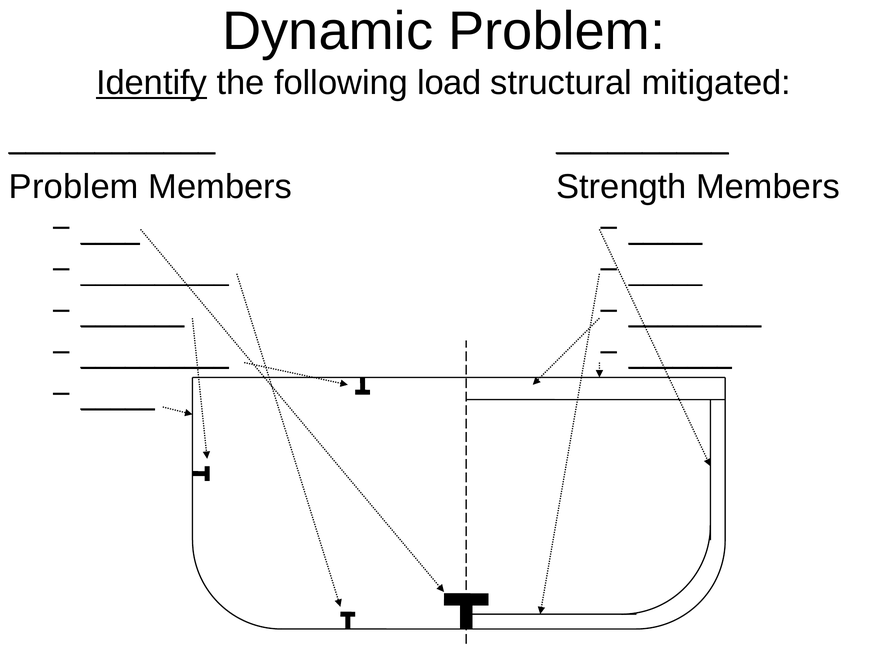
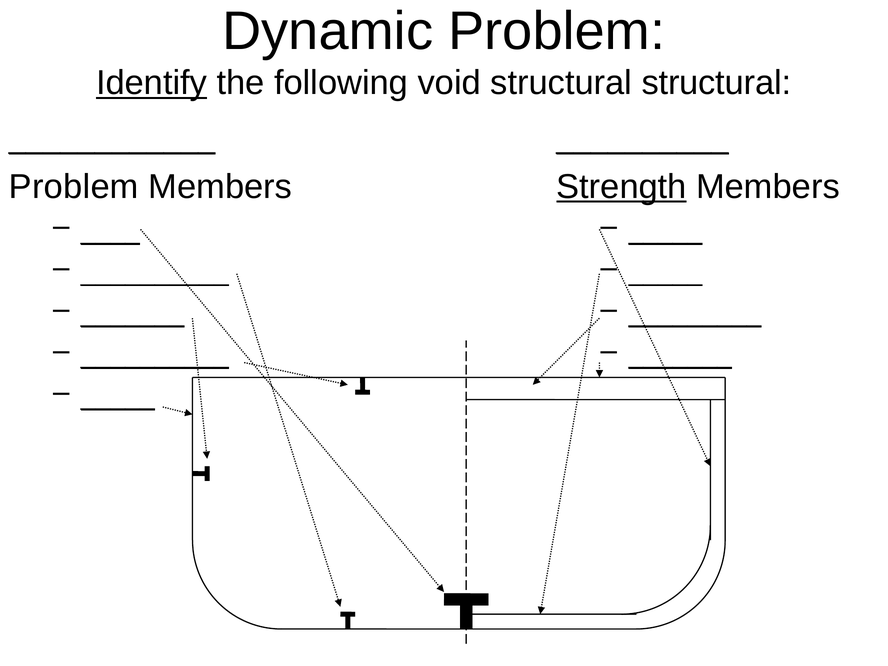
load: load -> void
structural mitigated: mitigated -> structural
Strength underline: none -> present
